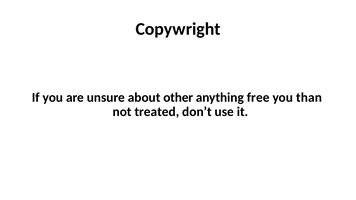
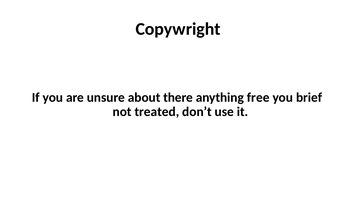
other: other -> there
than: than -> brief
